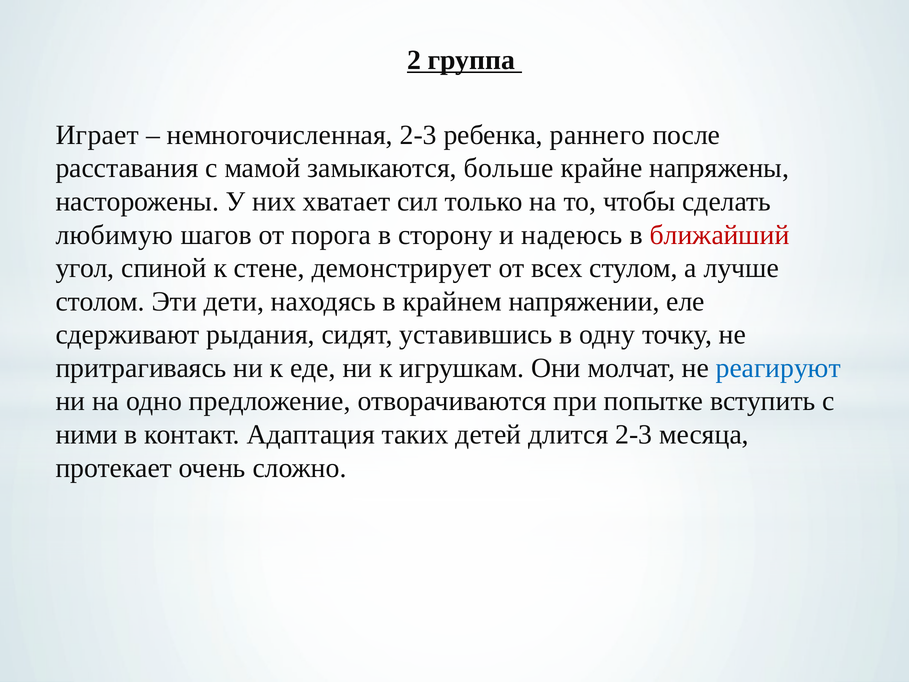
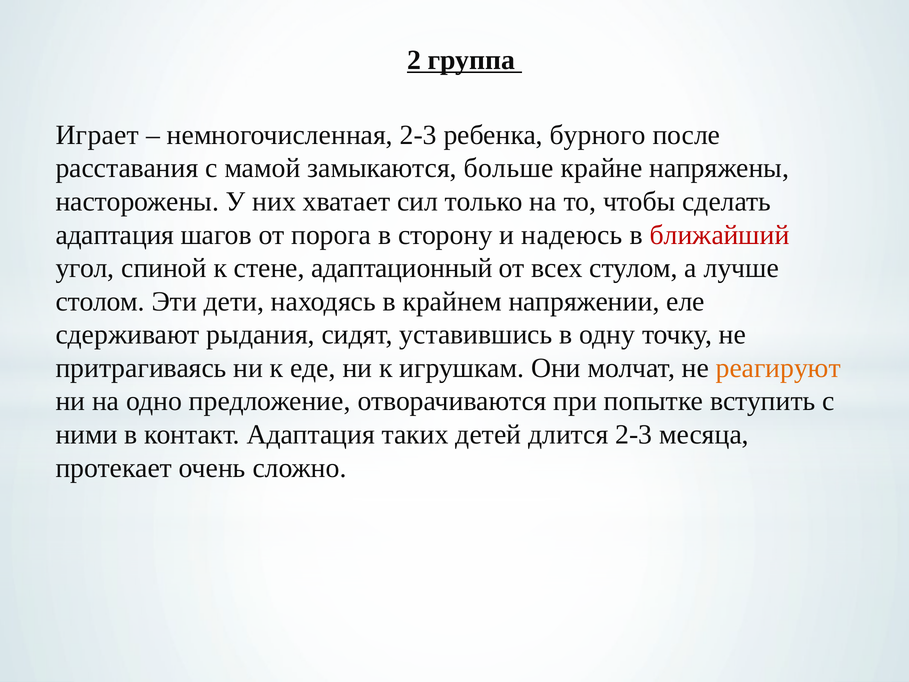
раннего: раннего -> бурного
любимую at (114, 235): любимую -> адаптация
демонстрирует: демонстрирует -> адаптационный
реагируют colour: blue -> orange
